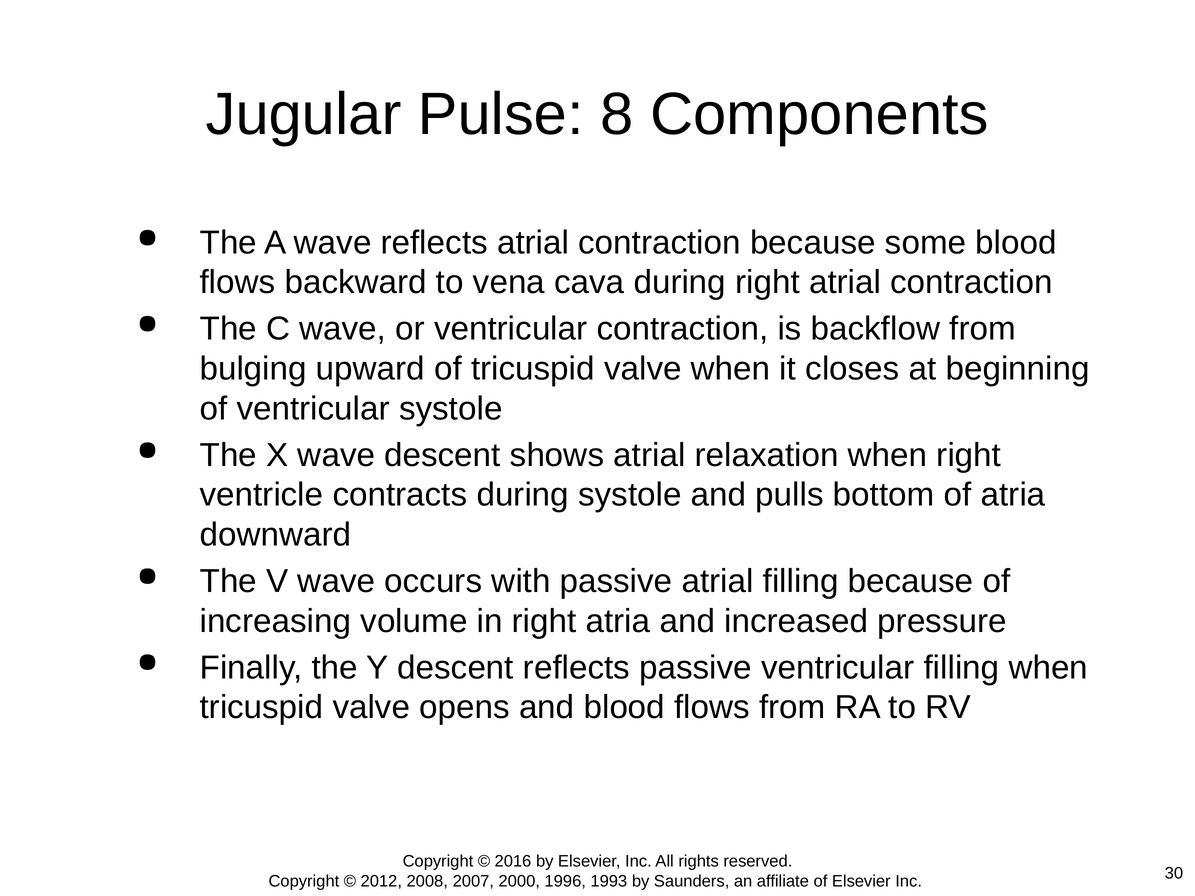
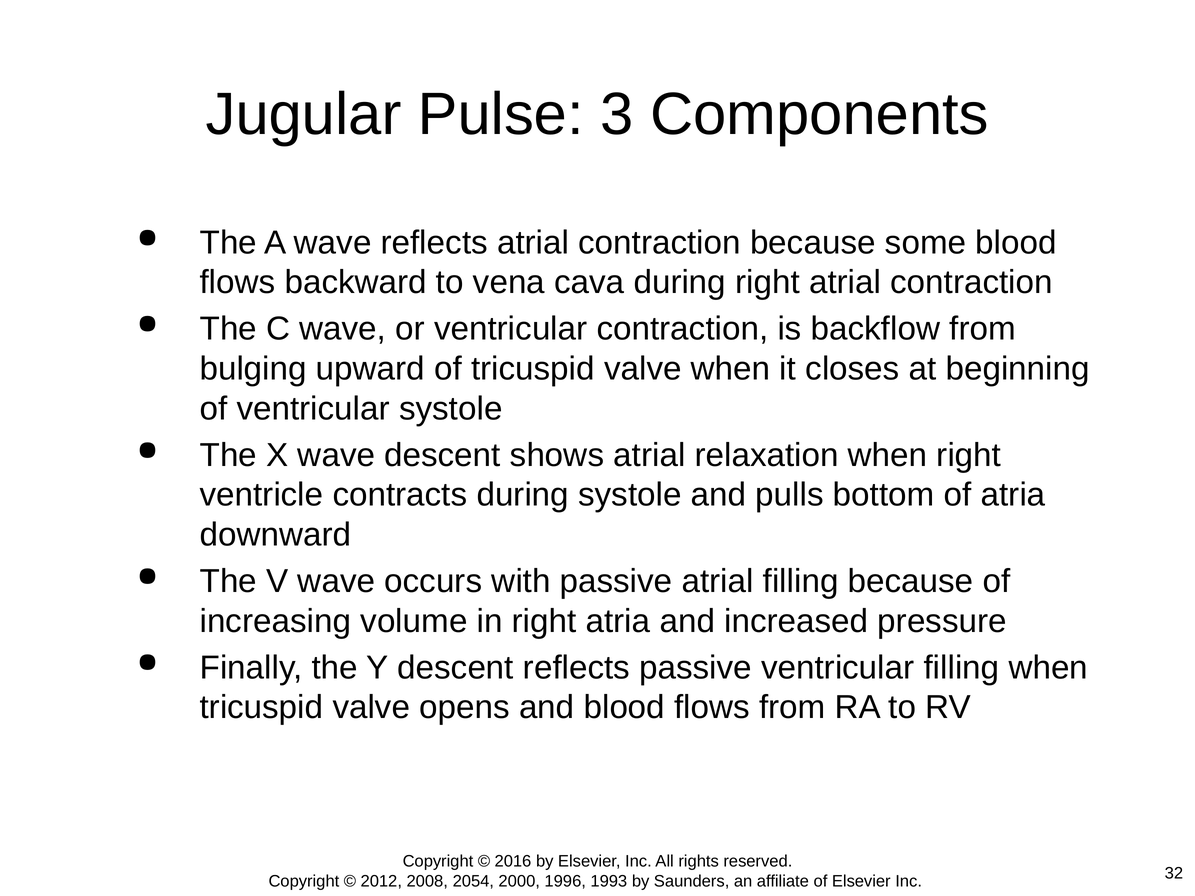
8: 8 -> 3
2007: 2007 -> 2054
30: 30 -> 32
